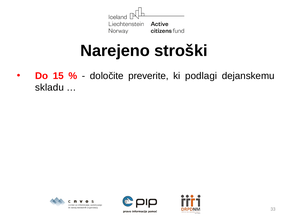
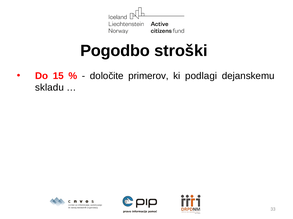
Narejeno: Narejeno -> Pogodbo
preverite: preverite -> primerov
